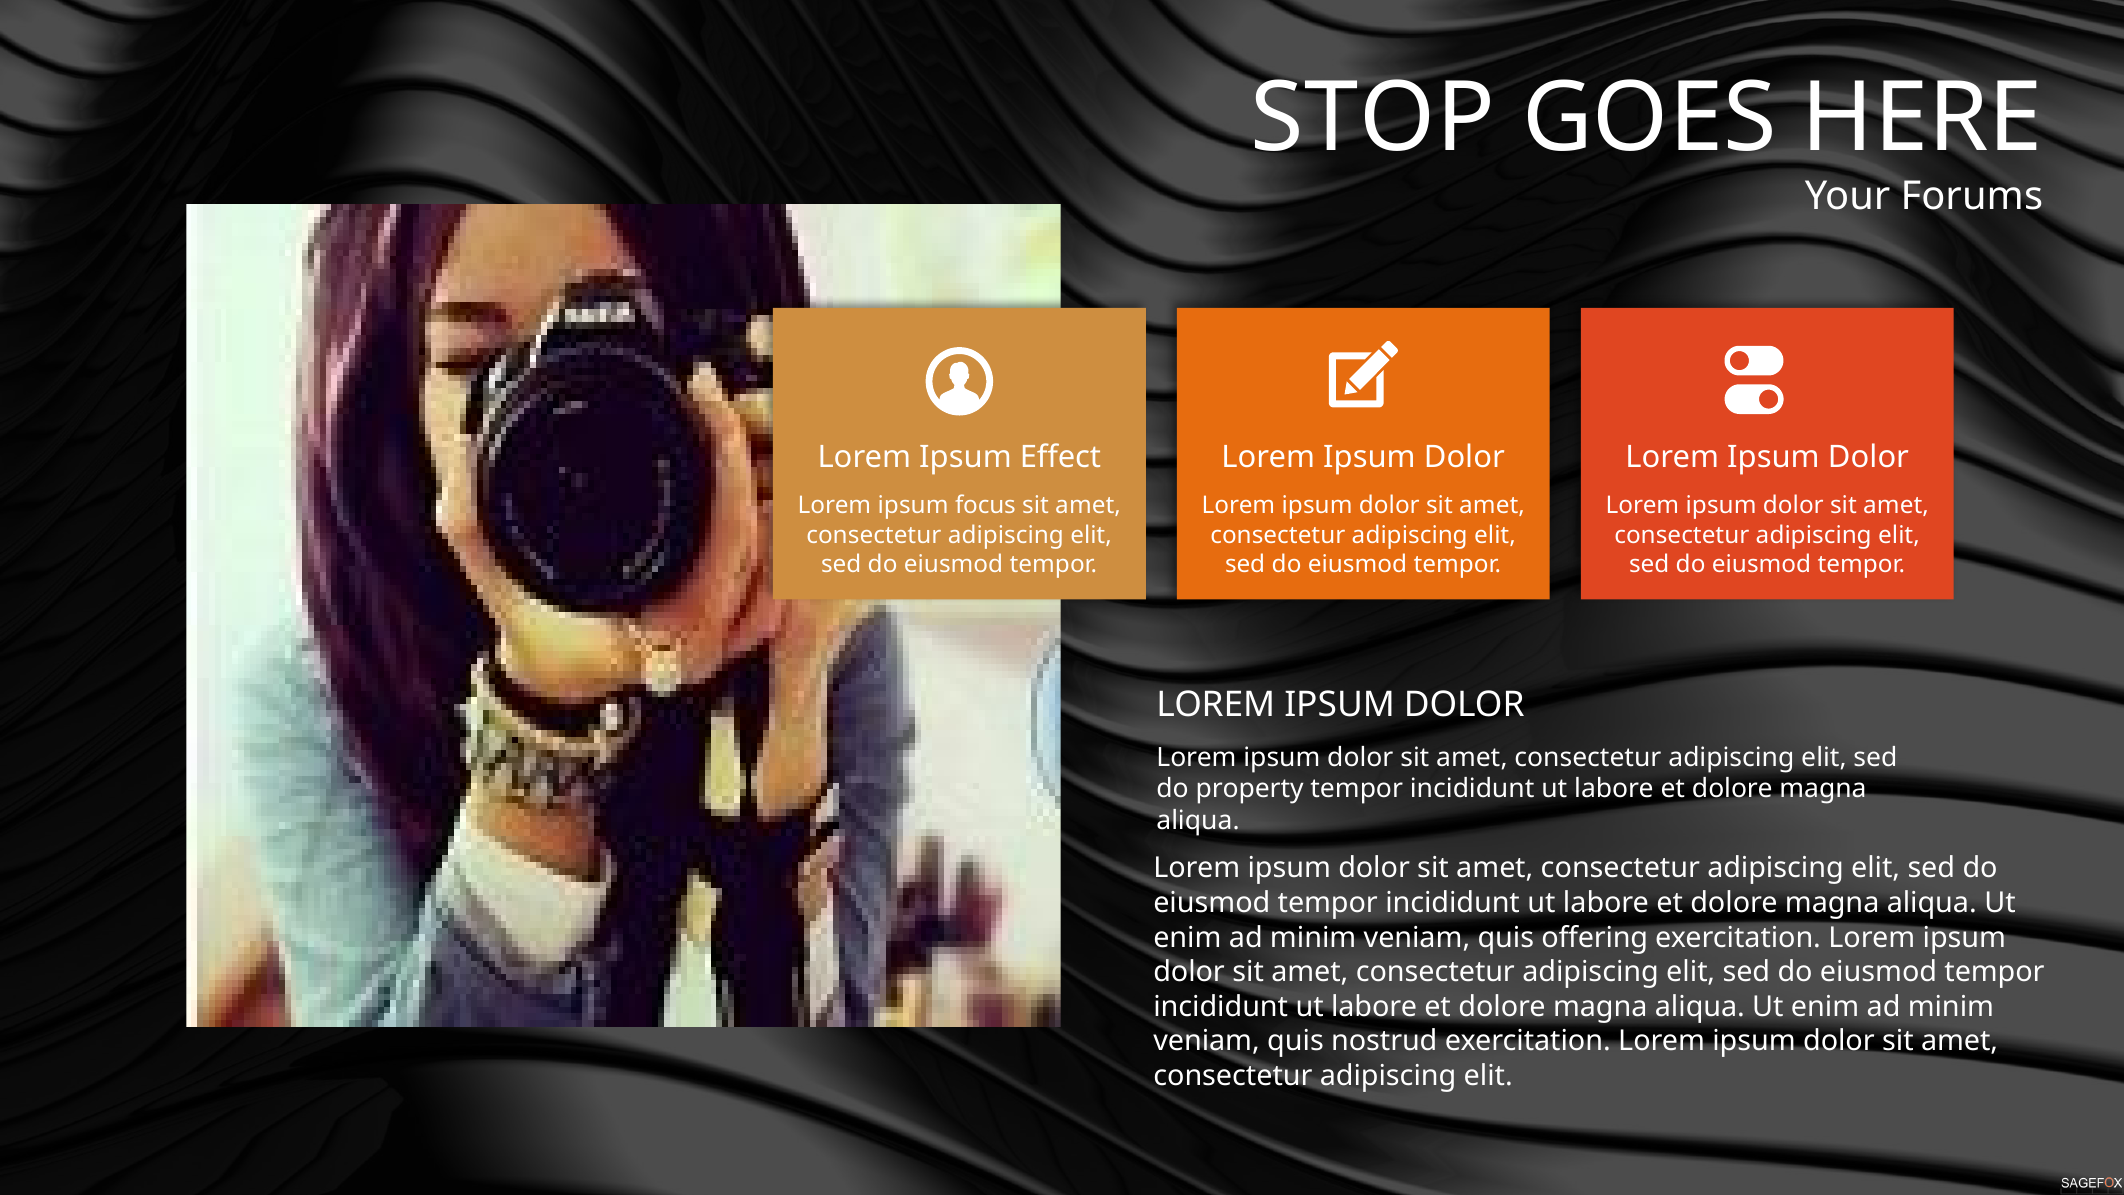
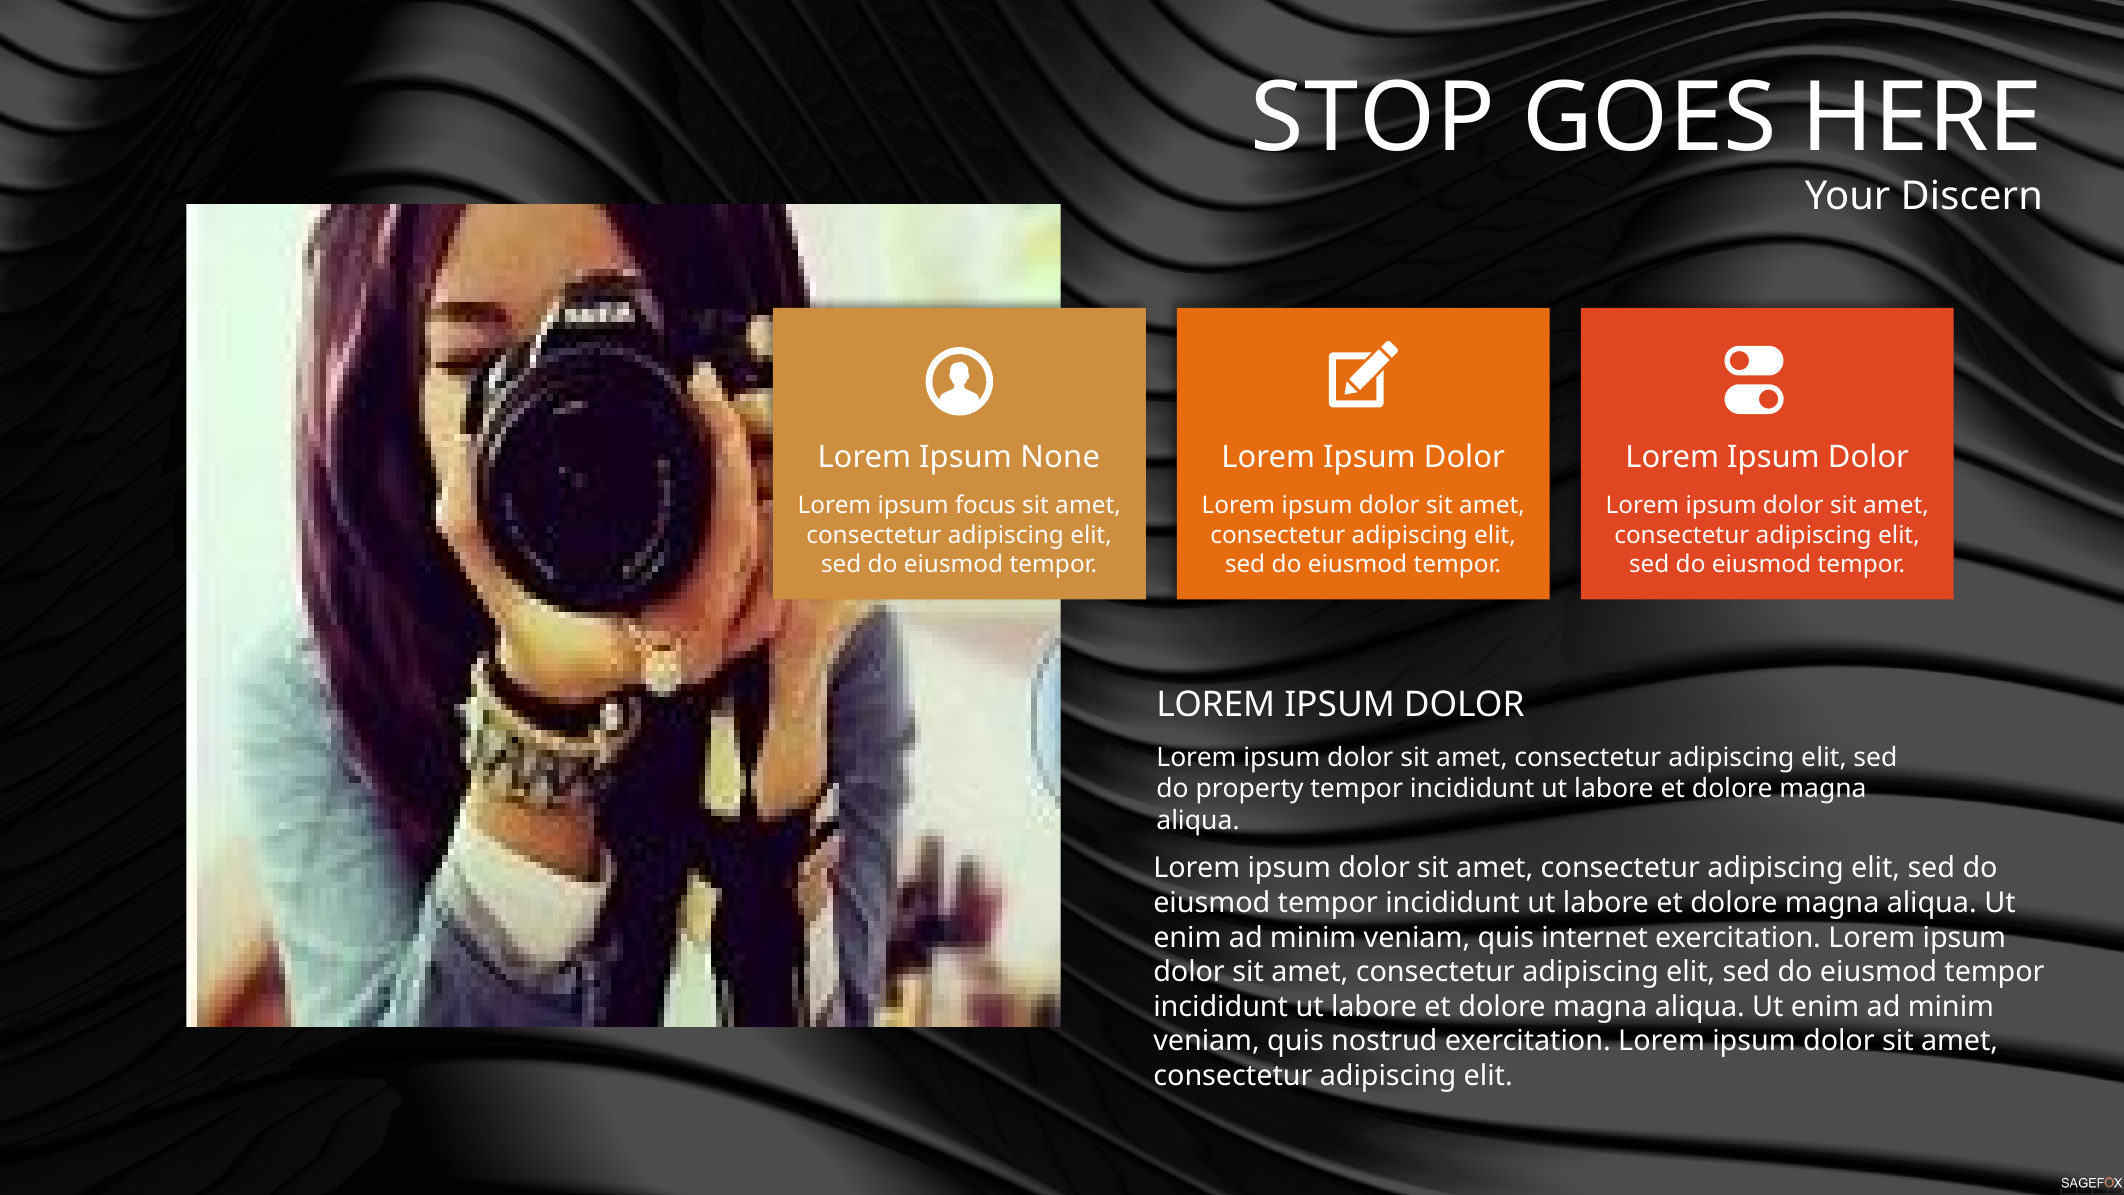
Forums: Forums -> Discern
Effect: Effect -> None
offering: offering -> internet
